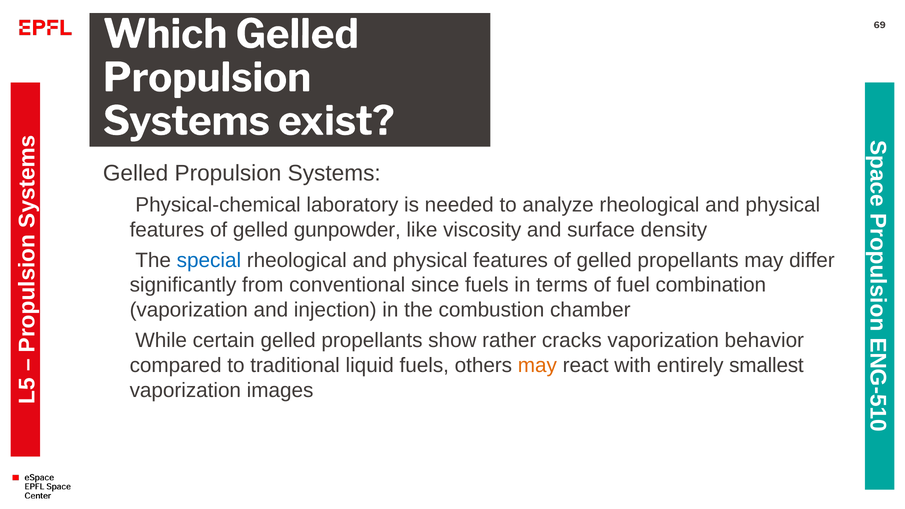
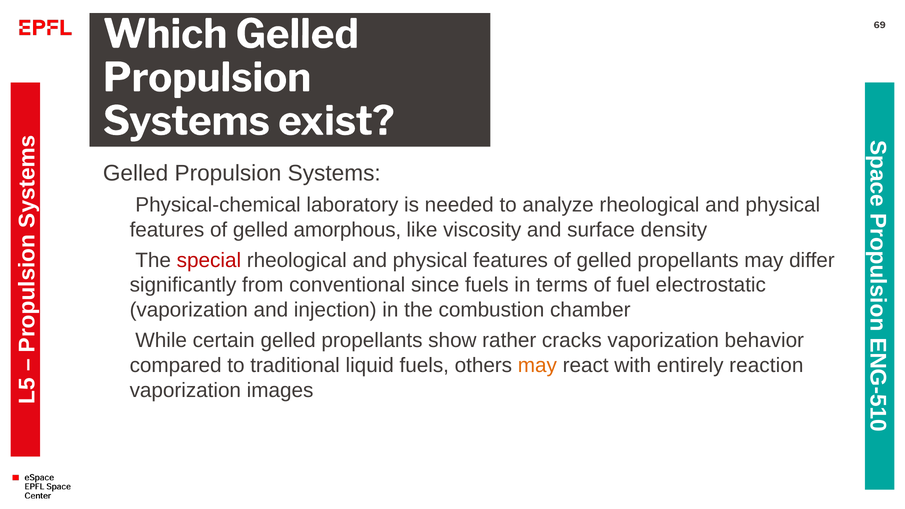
gunpowder: gunpowder -> amorphous
special colour: blue -> red
combination: combination -> electrostatic
smallest: smallest -> reaction
